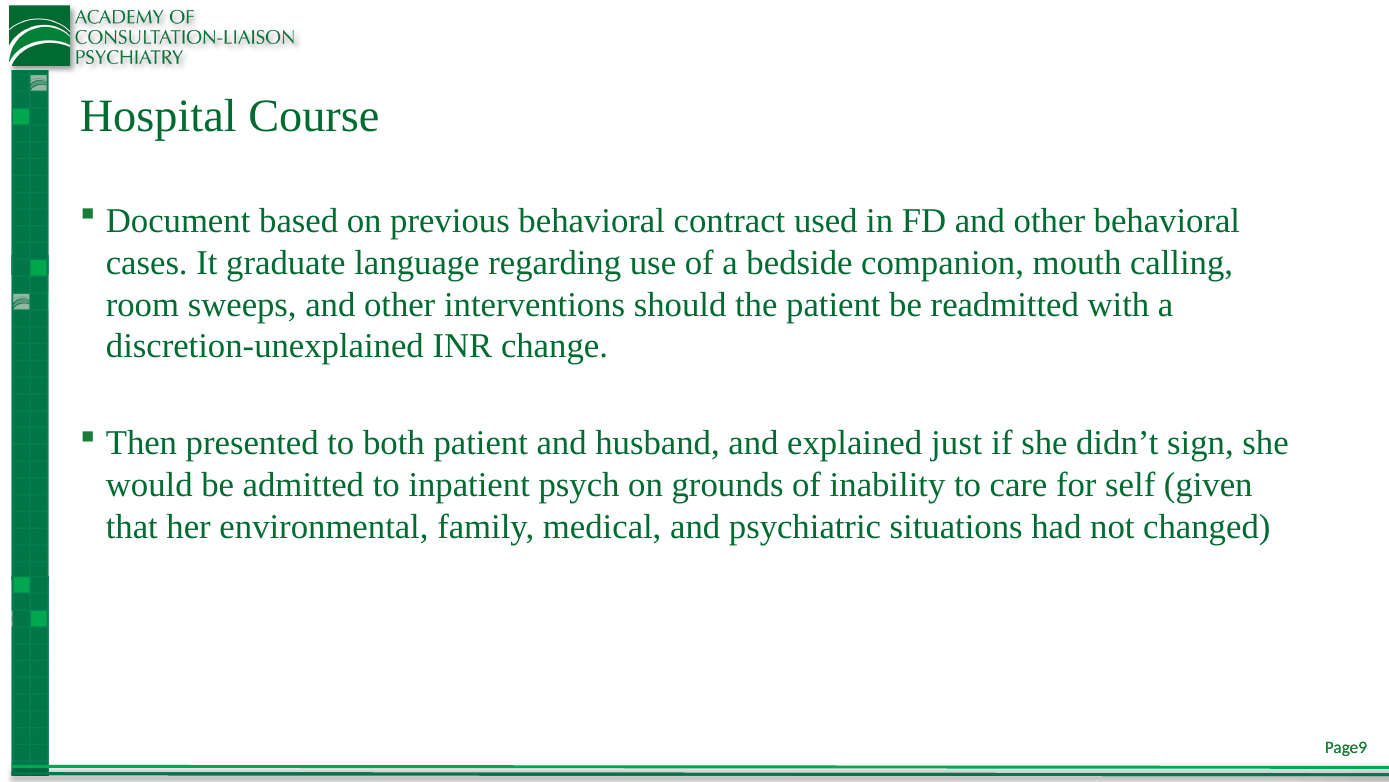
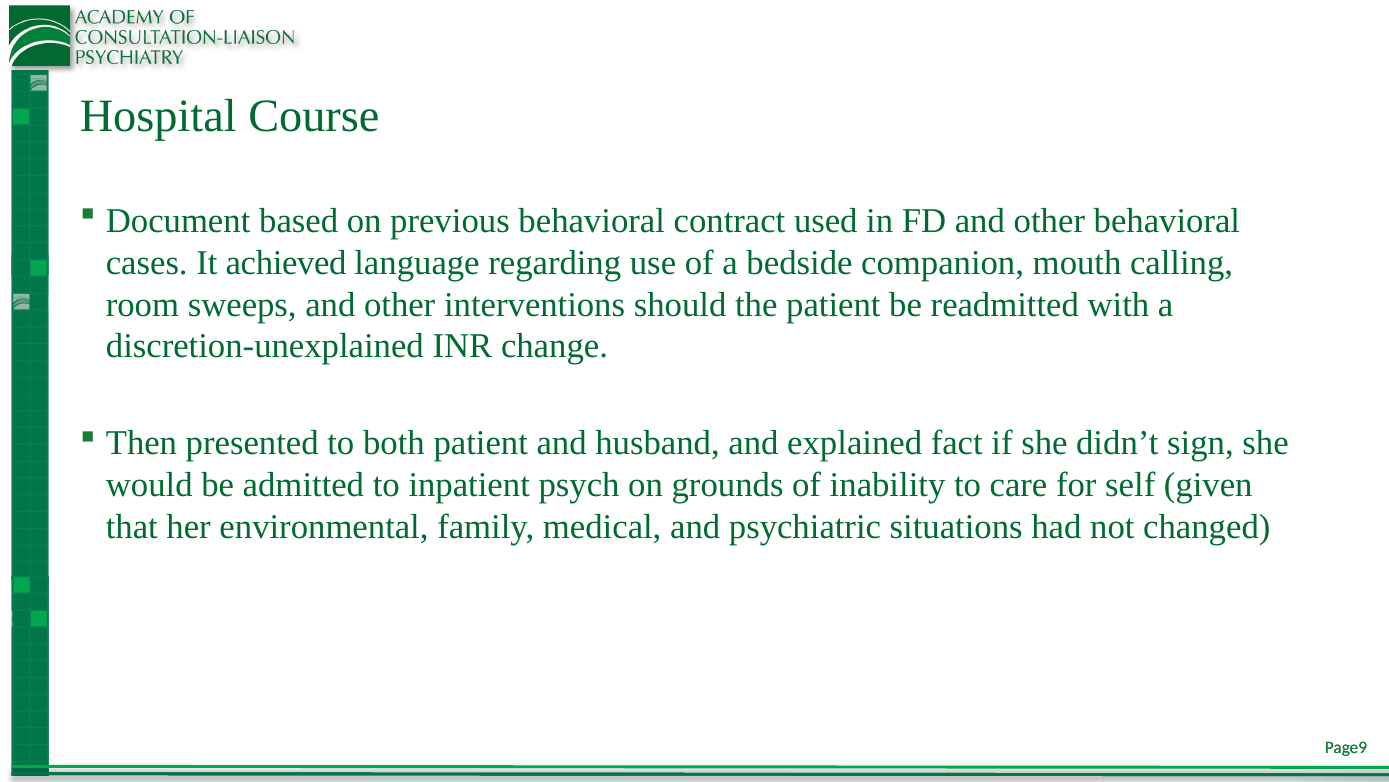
graduate: graduate -> achieved
just: just -> fact
